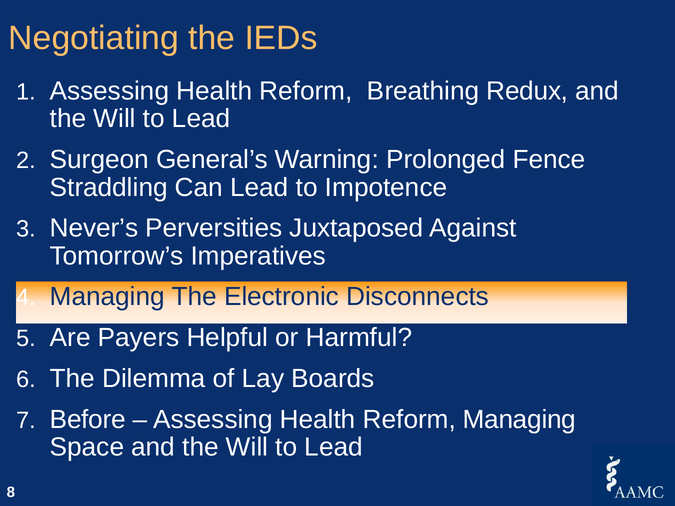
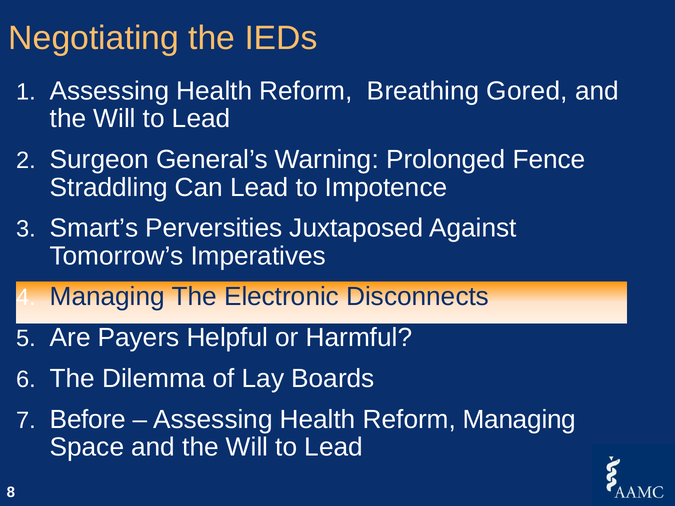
Redux: Redux -> Gored
Never’s: Never’s -> Smart’s
